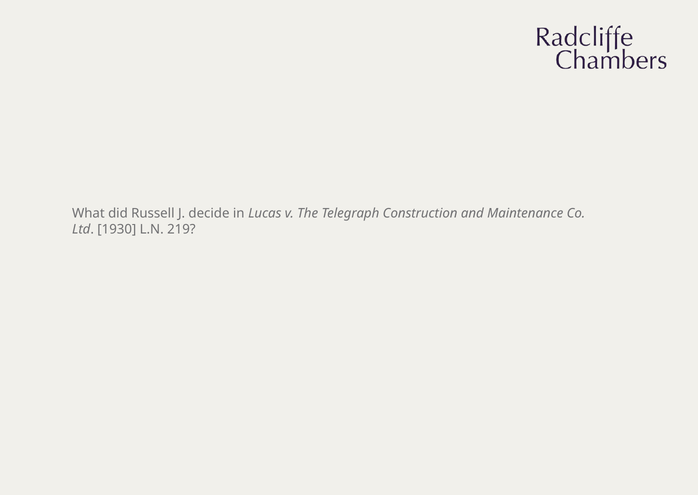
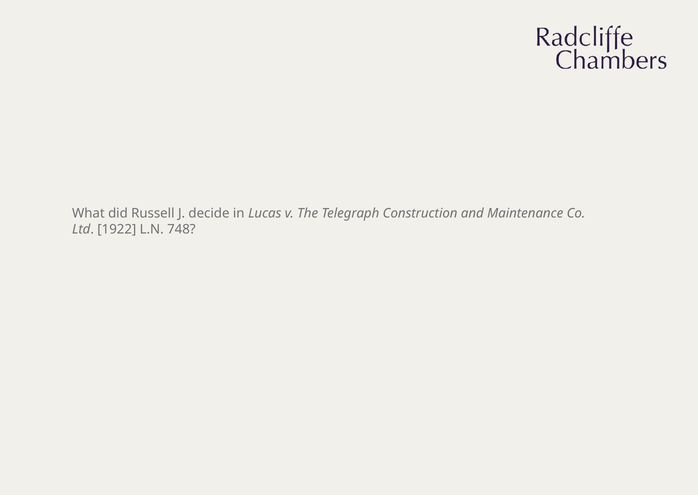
1930: 1930 -> 1922
219: 219 -> 748
